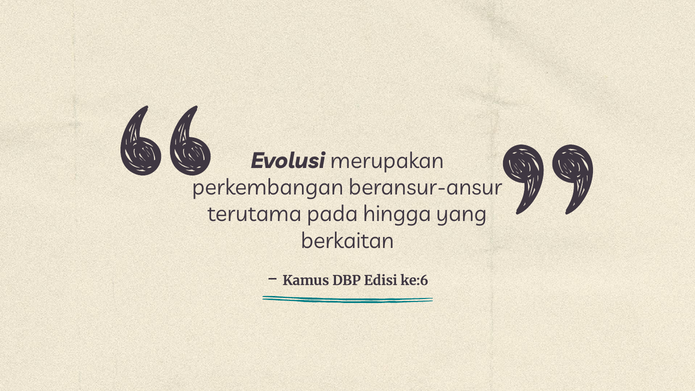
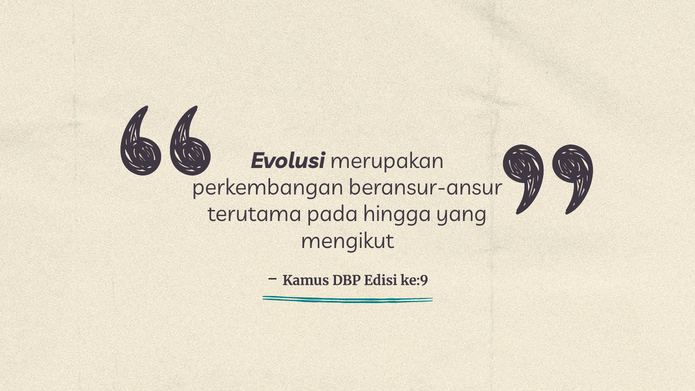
berkaitan: berkaitan -> mengikut
ke:6: ke:6 -> ke:9
